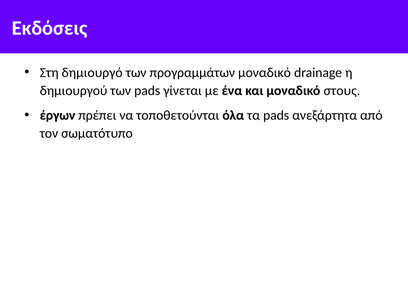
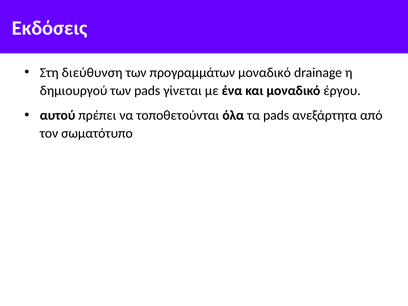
δημιουργό: δημιουργό -> διεύθυνση
στους: στους -> έργου
έργων: έργων -> αυτού
